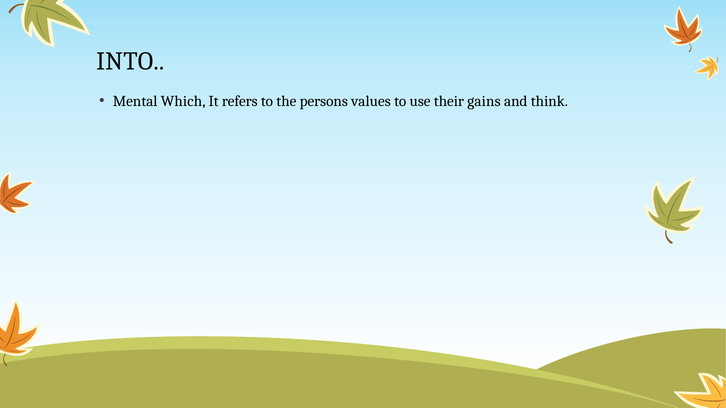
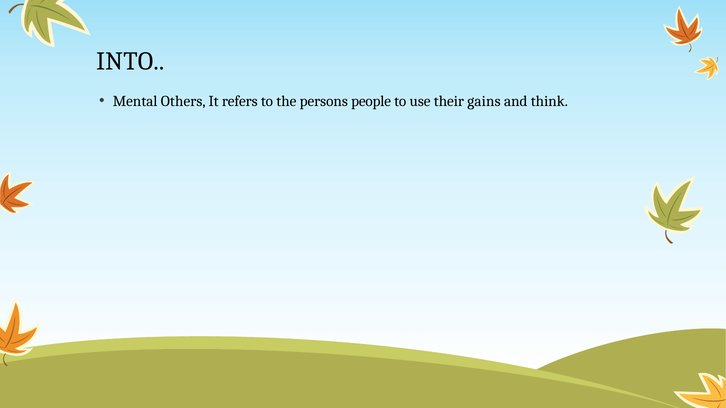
Which: Which -> Others
values: values -> people
